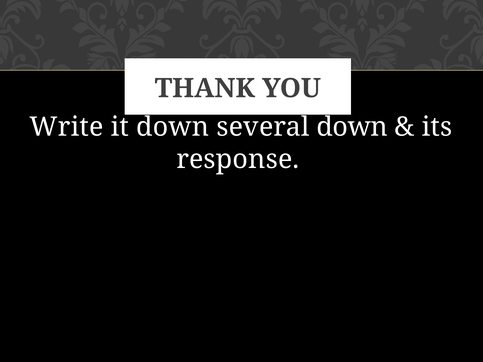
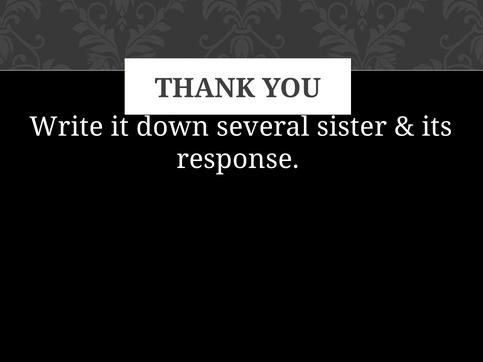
several down: down -> sister
